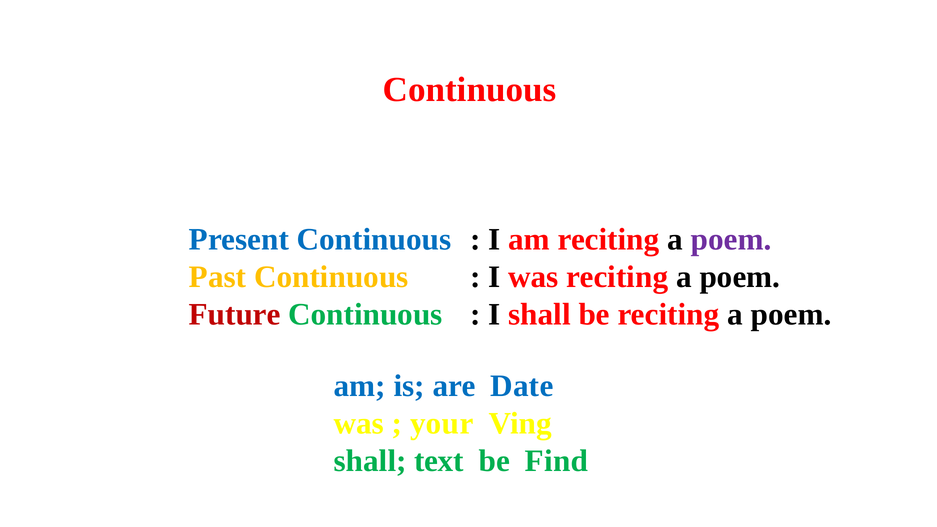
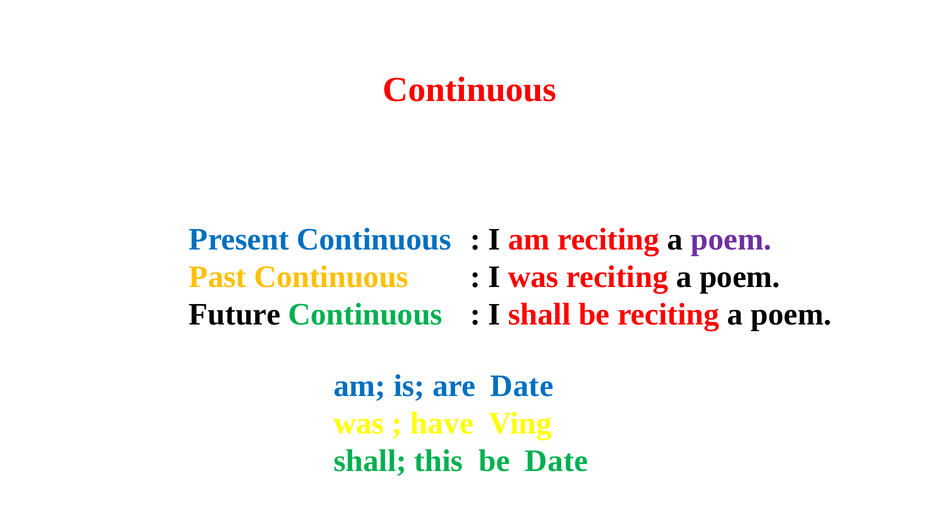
Future colour: red -> black
your: your -> have
text: text -> this
be Find: Find -> Date
